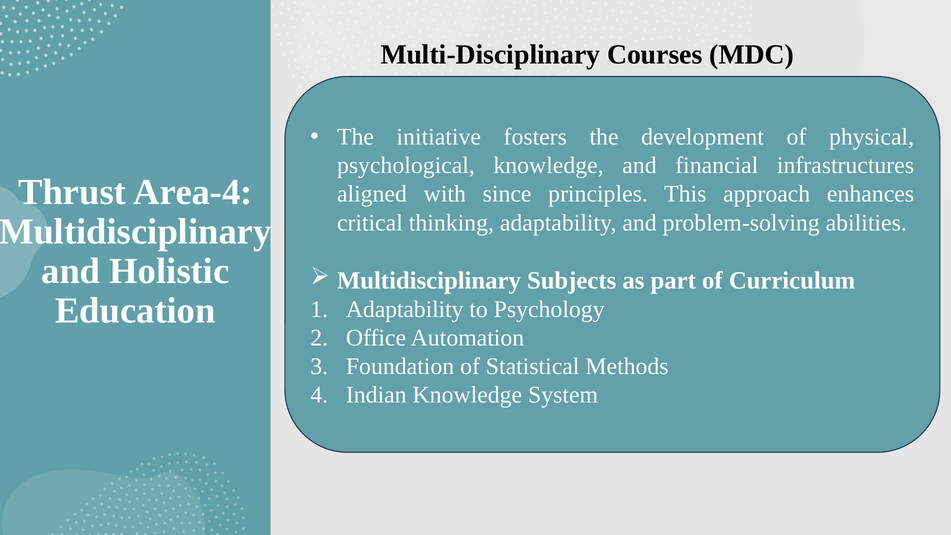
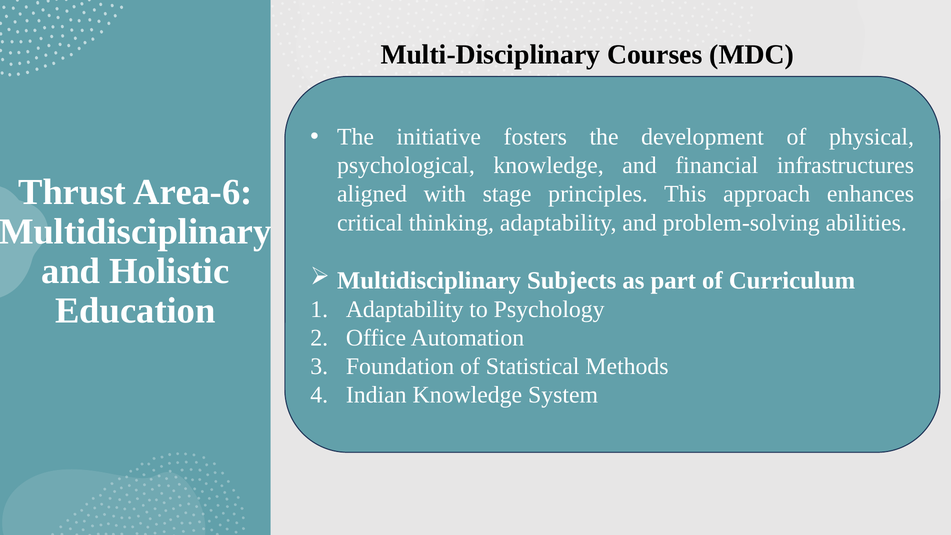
Area-4: Area-4 -> Area-6
since: since -> stage
